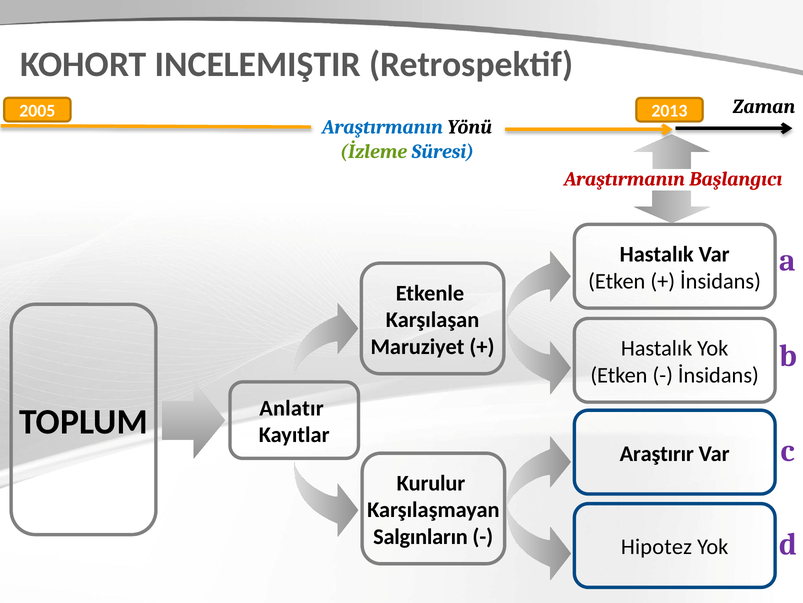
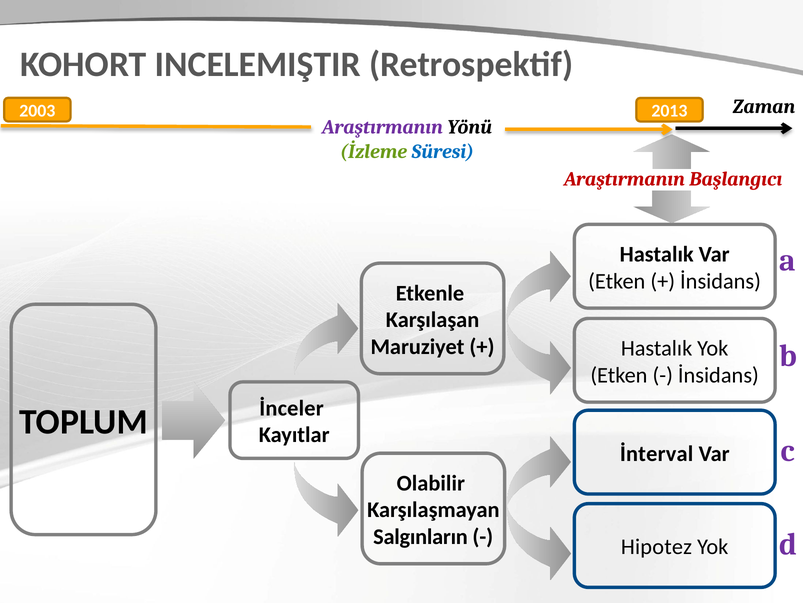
2005: 2005 -> 2003
Araştırmanın at (382, 127) colour: blue -> purple
Anlatır: Anlatır -> İnceler
Araştırır: Araştırır -> İnterval
Kurulur: Kurulur -> Olabilir
